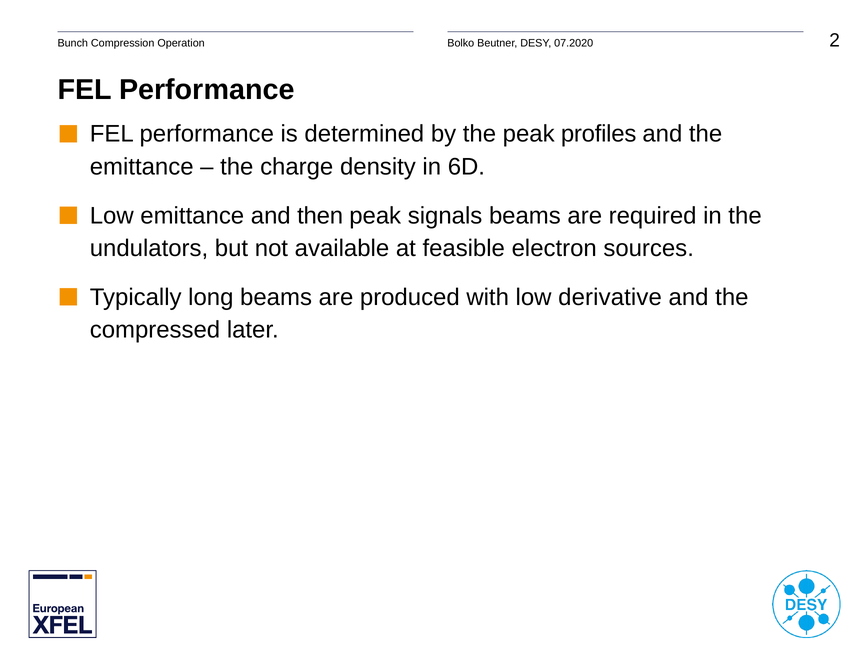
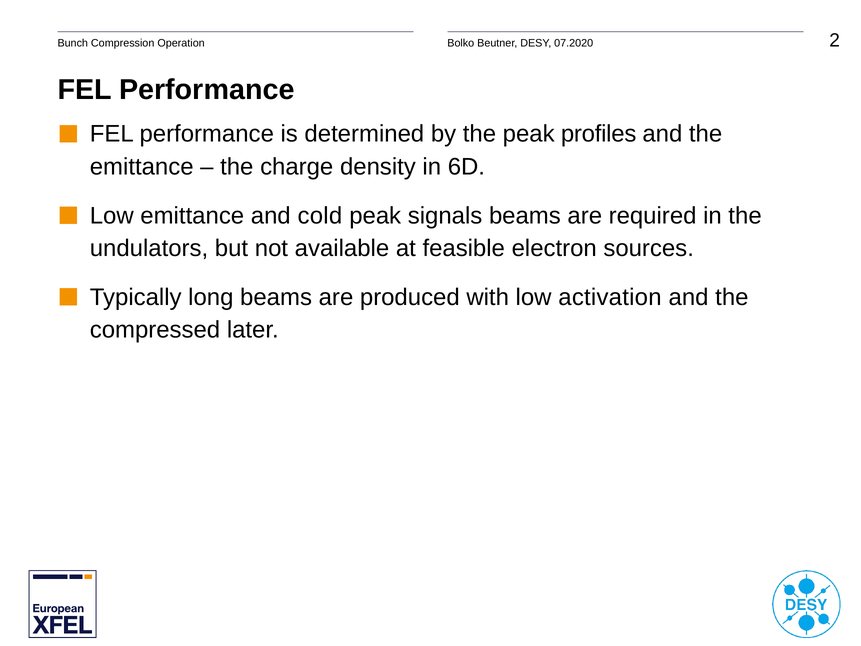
then: then -> cold
derivative: derivative -> activation
